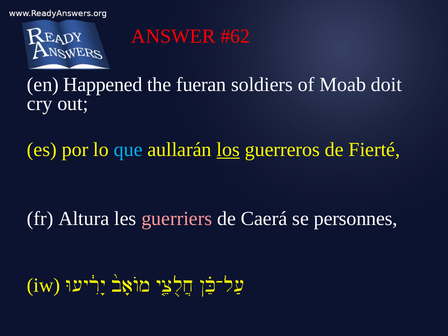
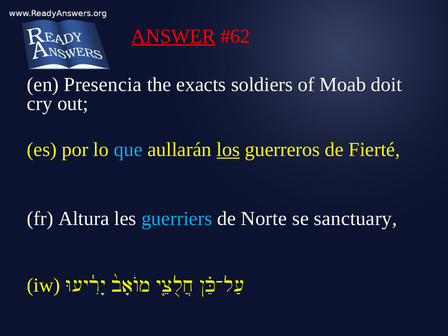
ANSWER underline: none -> present
Happened: Happened -> Presencia
fueran: fueran -> exacts
guerriers colour: pink -> light blue
Caerá: Caerá -> Norte
personnes: personnes -> sanctuary
